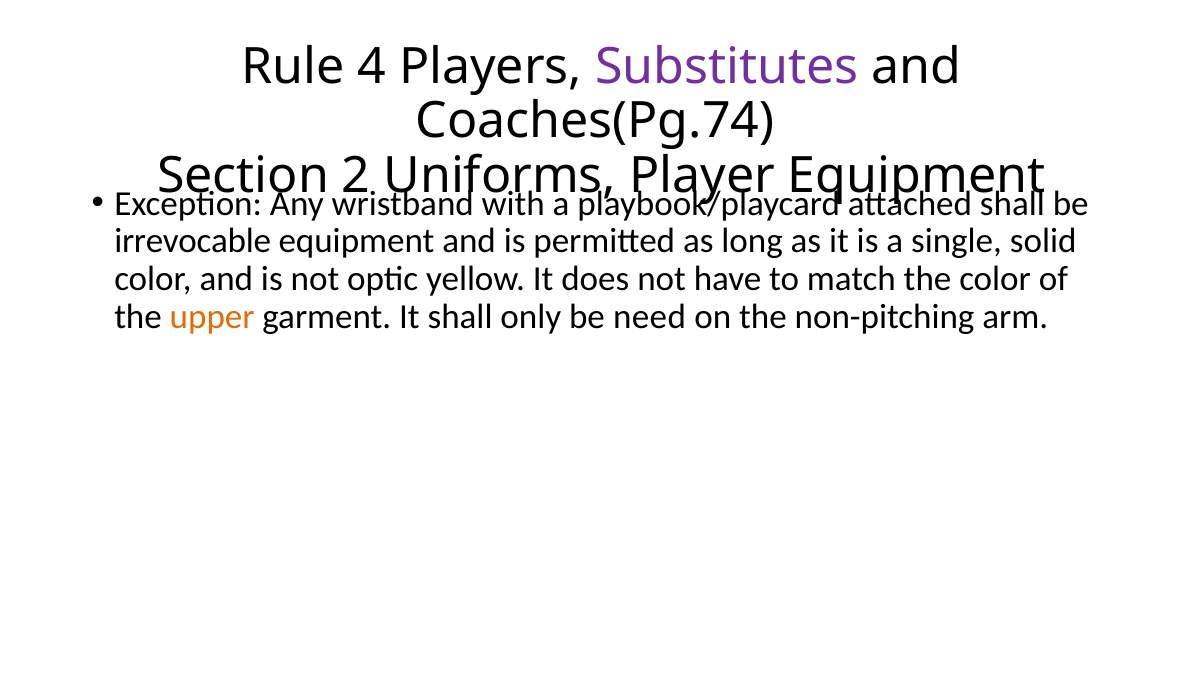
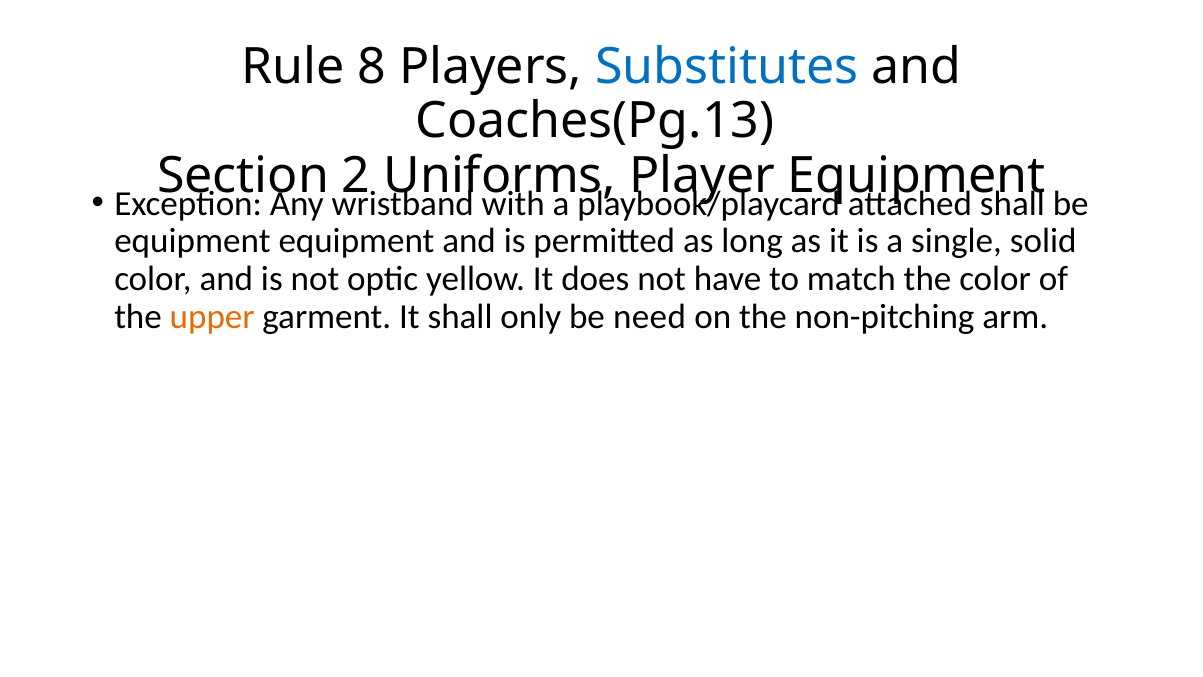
4: 4 -> 8
Substitutes colour: purple -> blue
Coaches(Pg.74: Coaches(Pg.74 -> Coaches(Pg.13
irrevocable at (193, 241): irrevocable -> equipment
